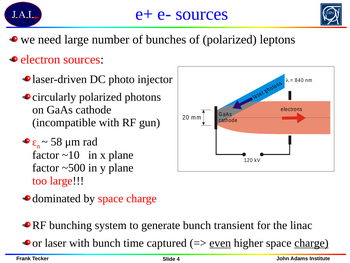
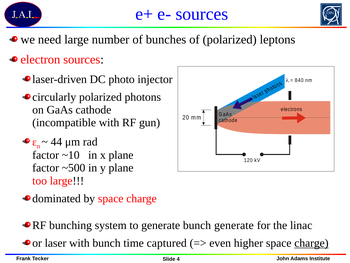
58: 58 -> 44
bunch transient: transient -> generate
even underline: present -> none
